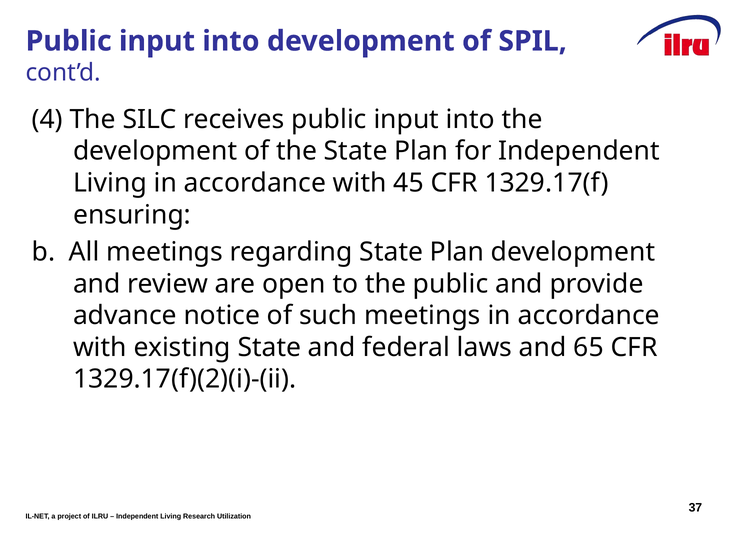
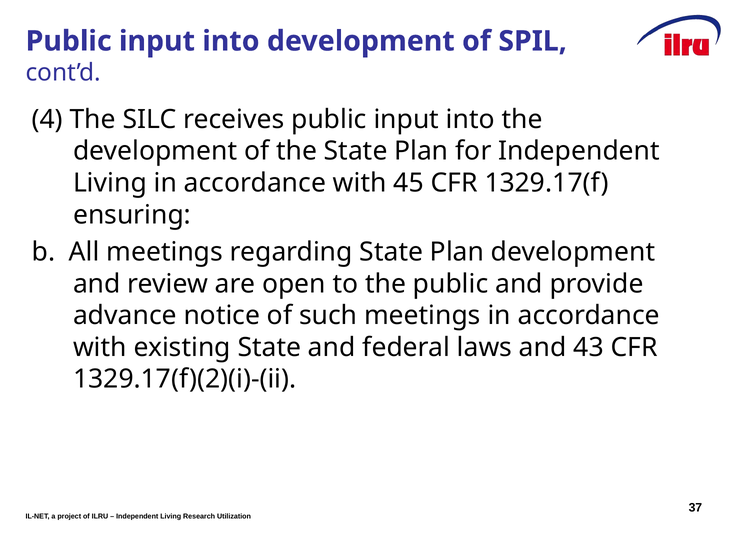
65: 65 -> 43
